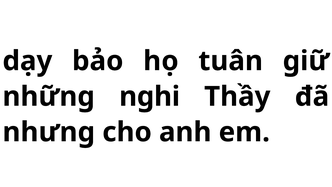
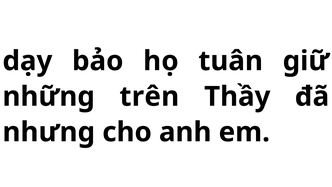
nghi: nghi -> trên
